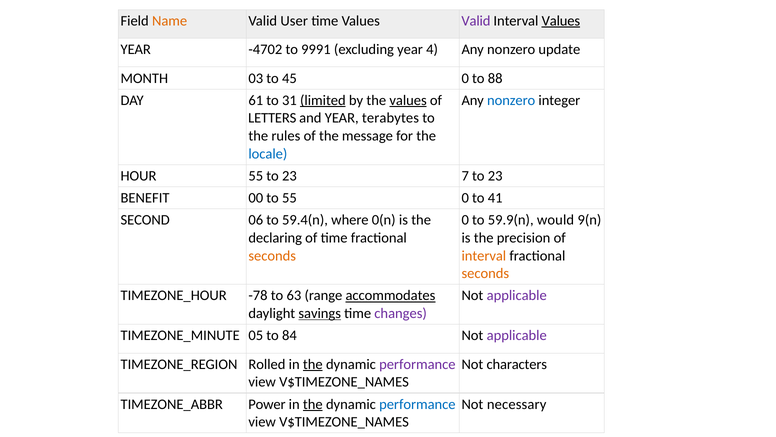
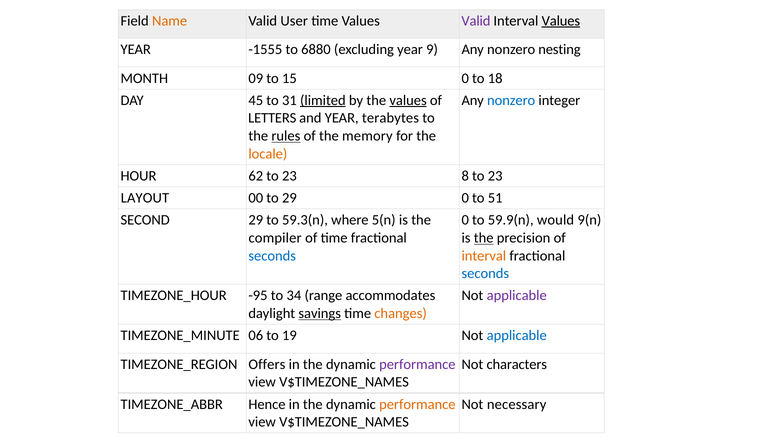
-4702: -4702 -> -1555
9991: 9991 -> 6880
4: 4 -> 9
update: update -> nesting
03: 03 -> 09
45: 45 -> 15
88: 88 -> 18
61: 61 -> 45
rules underline: none -> present
message: message -> memory
locale colour: blue -> orange
HOUR 55: 55 -> 62
7: 7 -> 8
BENEFIT: BENEFIT -> LAYOUT
to 55: 55 -> 29
41: 41 -> 51
SECOND 06: 06 -> 29
59.4(n: 59.4(n -> 59.3(n
0(n: 0(n -> 5(n
declaring: declaring -> compiler
the at (484, 238) underline: none -> present
seconds at (272, 255) colour: orange -> blue
seconds at (485, 273) colour: orange -> blue
-78: -78 -> -95
63: 63 -> 34
accommodates underline: present -> none
changes colour: purple -> orange
05: 05 -> 06
84: 84 -> 19
applicable at (517, 335) colour: purple -> blue
Rolled: Rolled -> Offers
the at (313, 364) underline: present -> none
Power: Power -> Hence
the at (313, 404) underline: present -> none
performance at (417, 404) colour: blue -> orange
